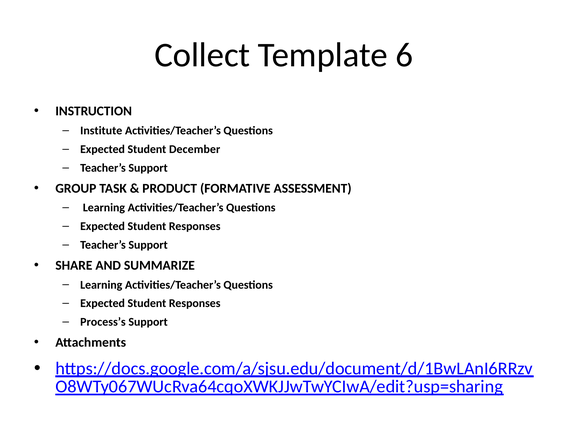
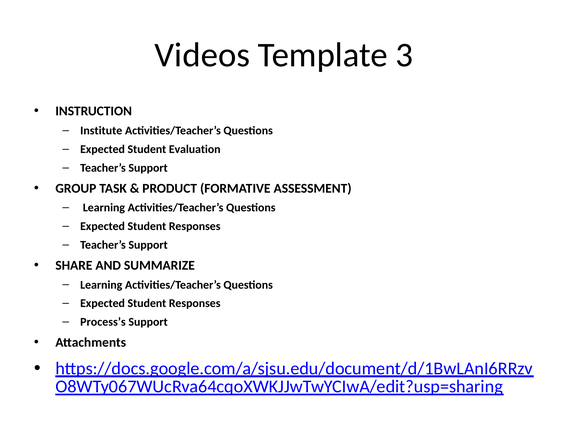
Collect: Collect -> Videos
6: 6 -> 3
December: December -> Evaluation
